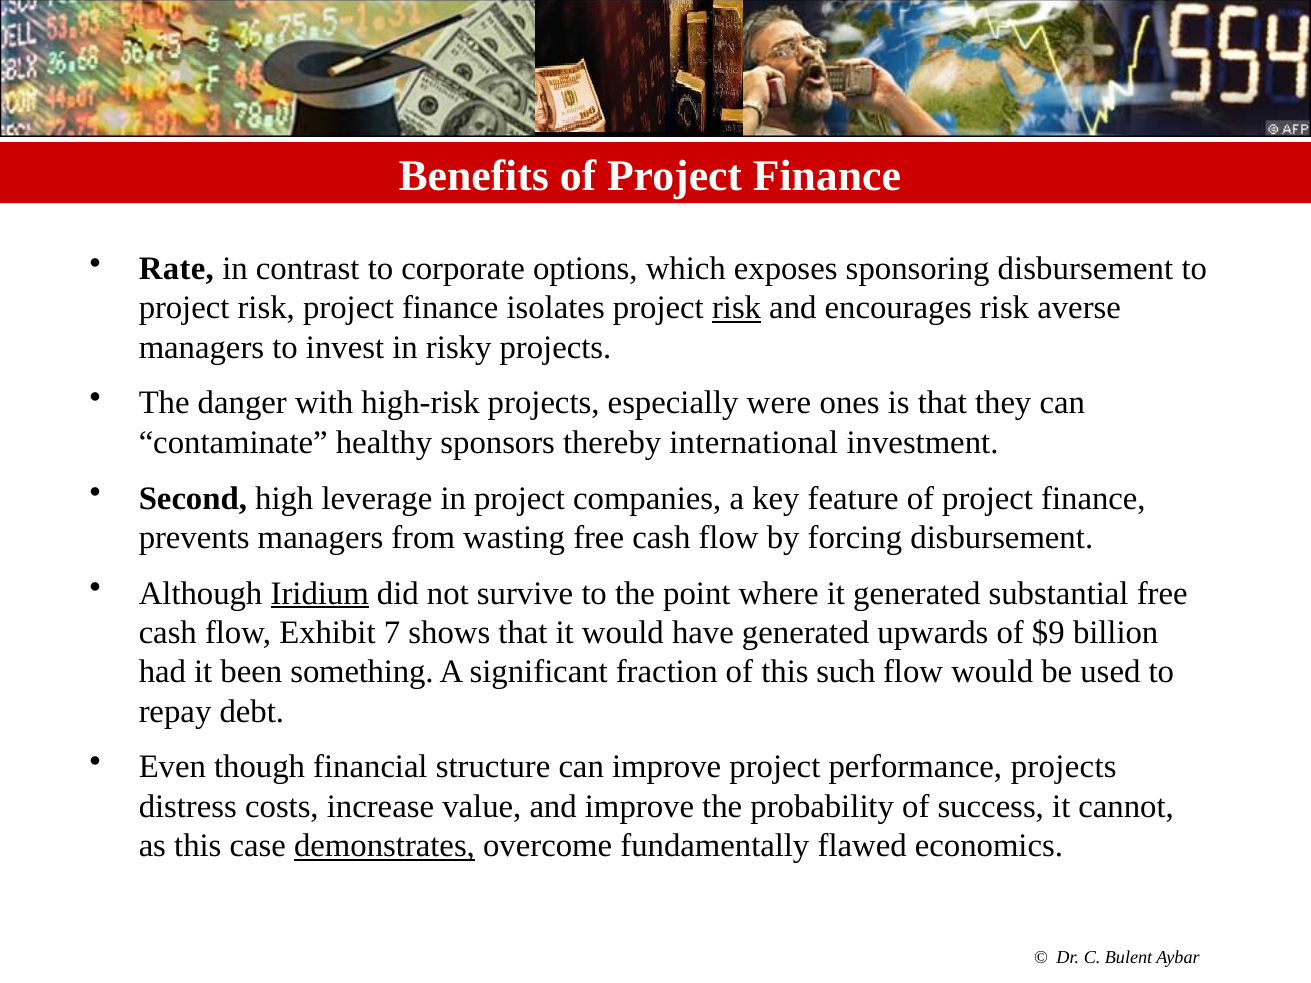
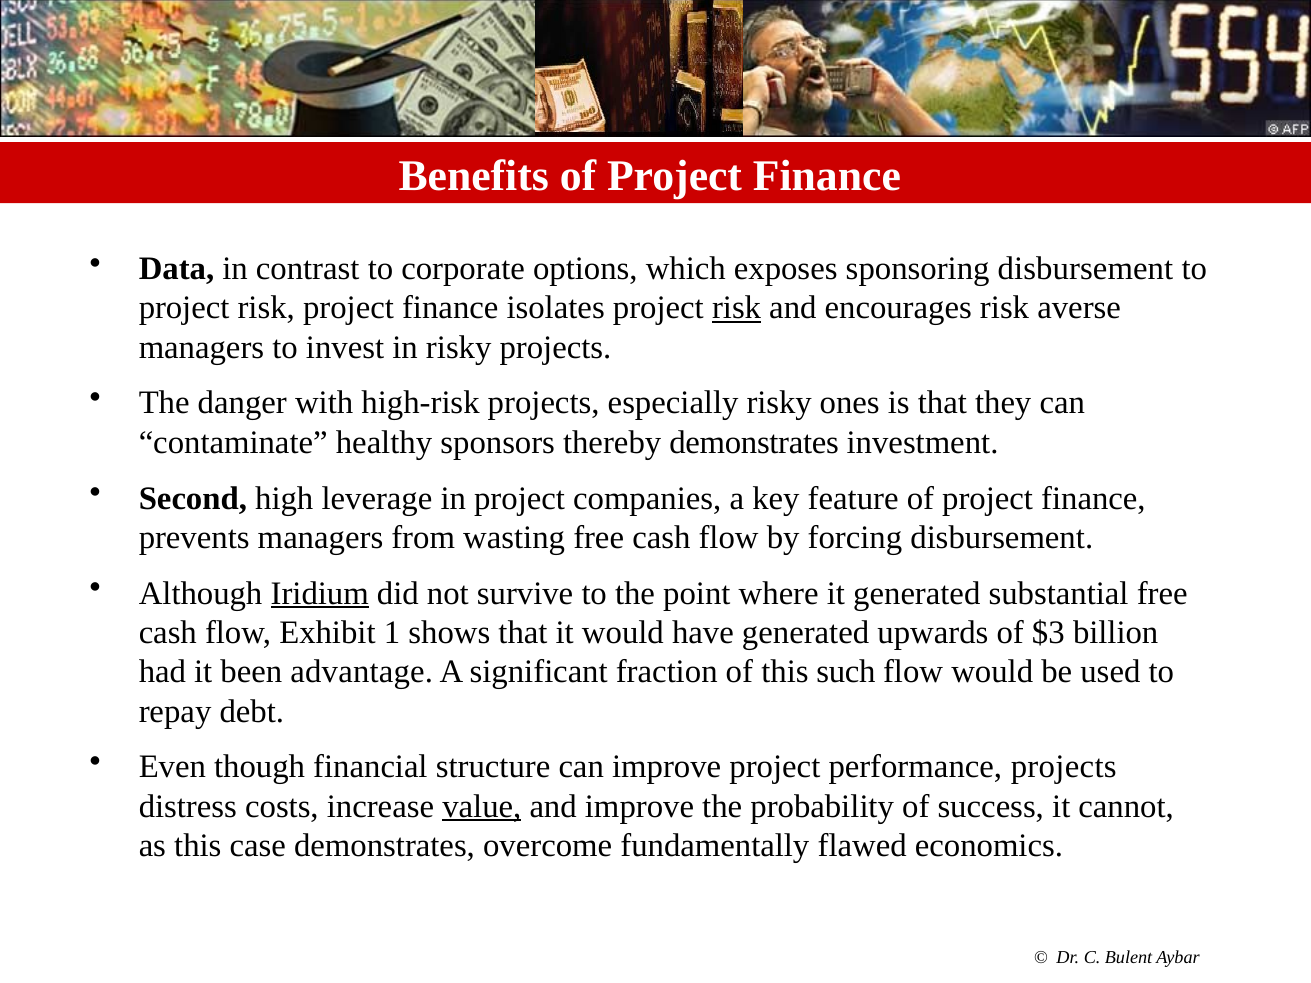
Rate: Rate -> Data
especially were: were -> risky
thereby international: international -> demonstrates
7: 7 -> 1
$9: $9 -> $3
something: something -> advantage
value underline: none -> present
demonstrates at (385, 846) underline: present -> none
